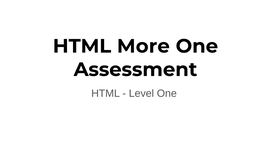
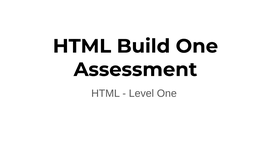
More: More -> Build
